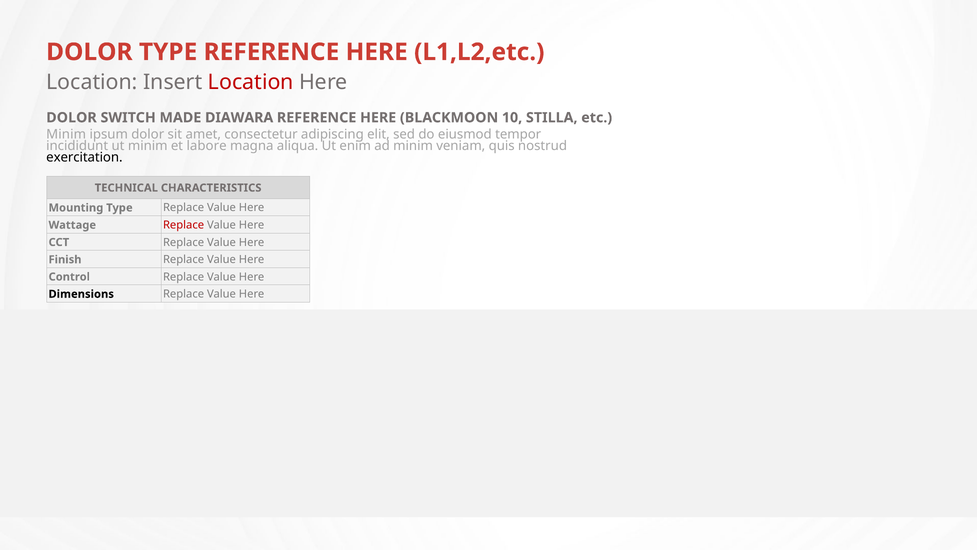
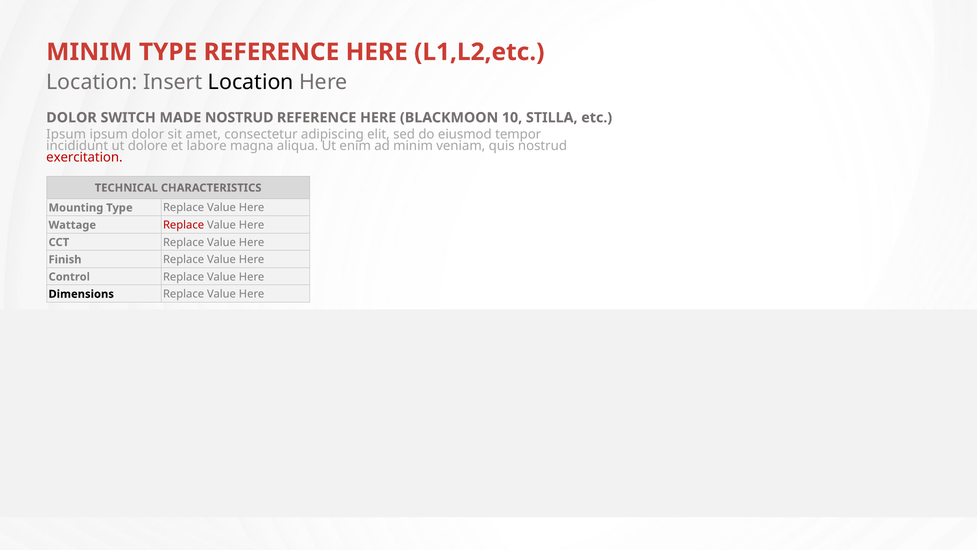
DOLOR at (89, 52): DOLOR -> MINIM
Location at (251, 82) colour: red -> black
MADE DIAWARA: DIAWARA -> NOSTRUD
Minim at (66, 134): Minim -> Ipsum
ut minim: minim -> dolore
exercitation colour: black -> red
